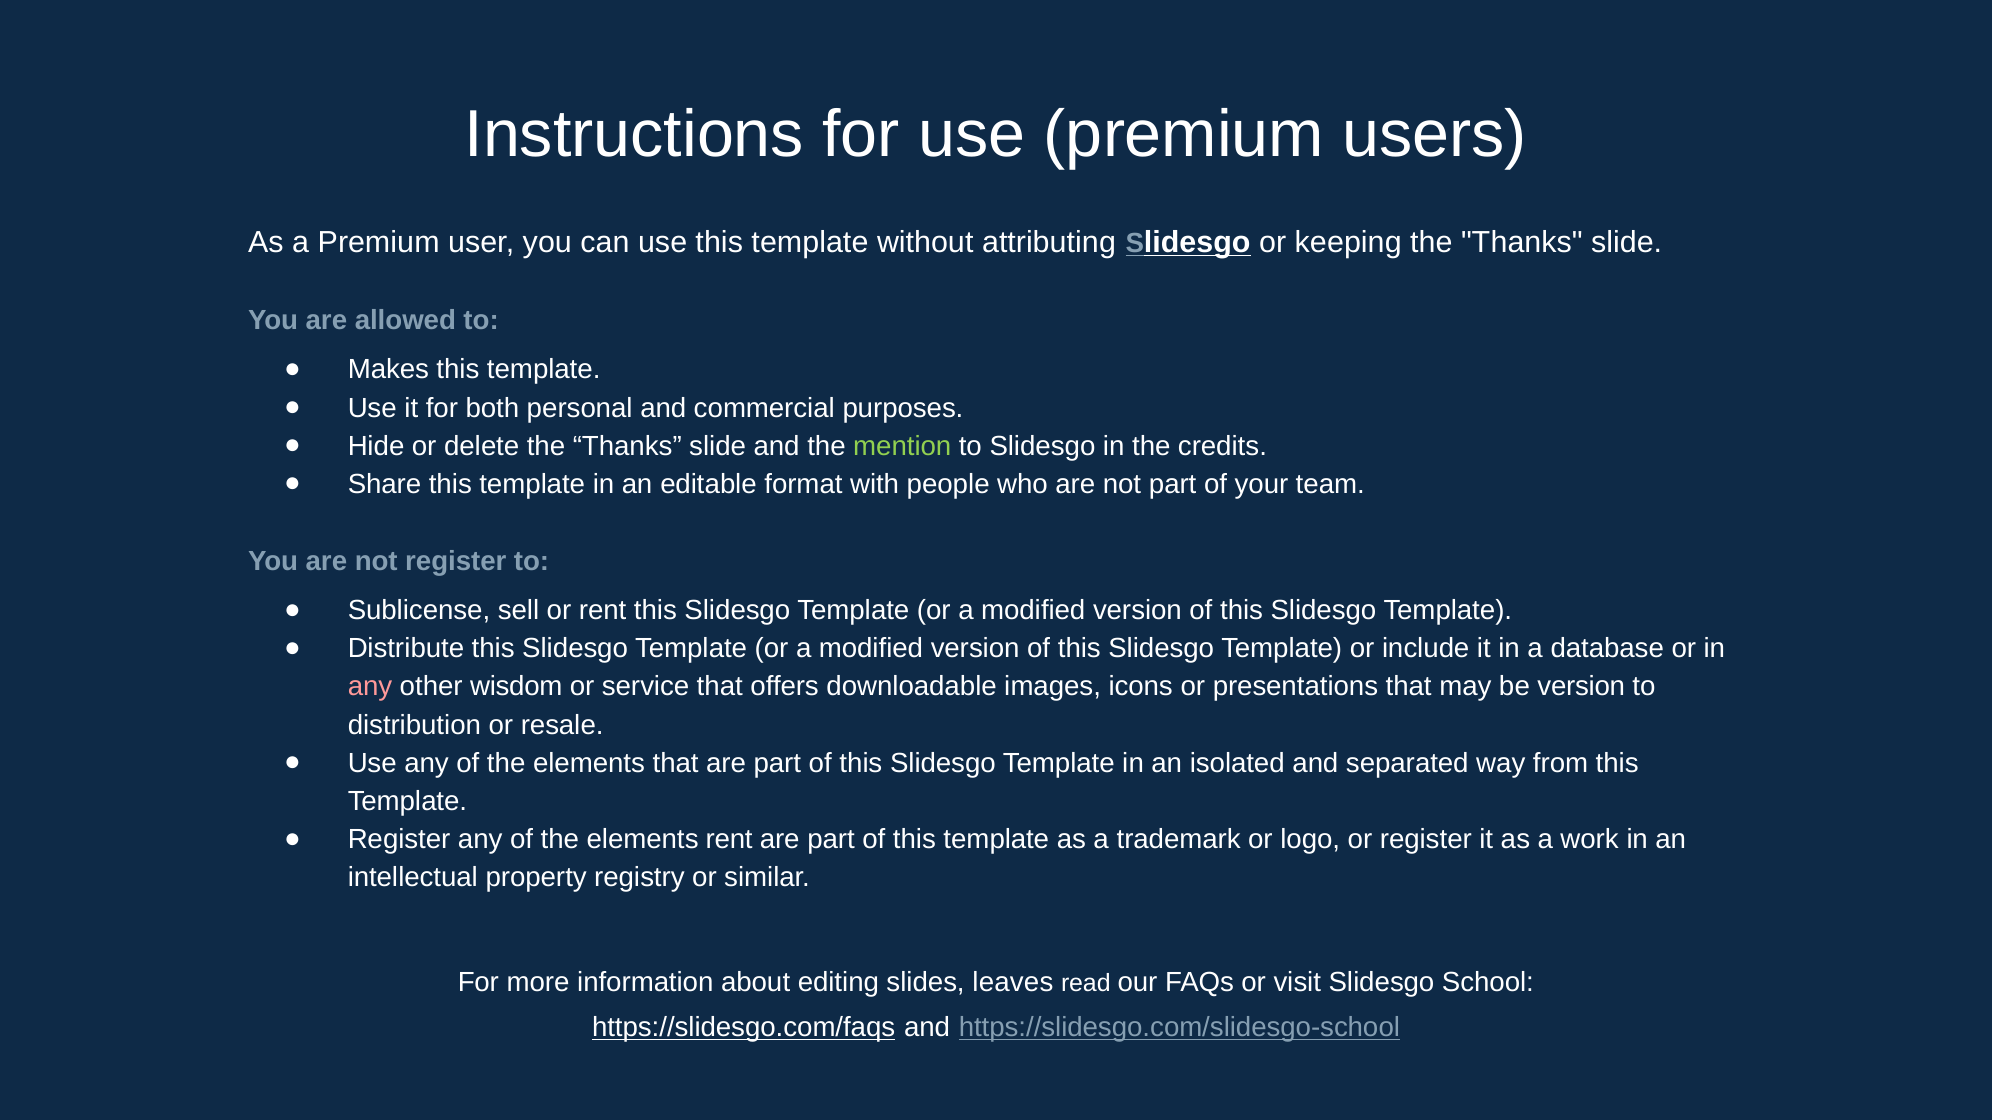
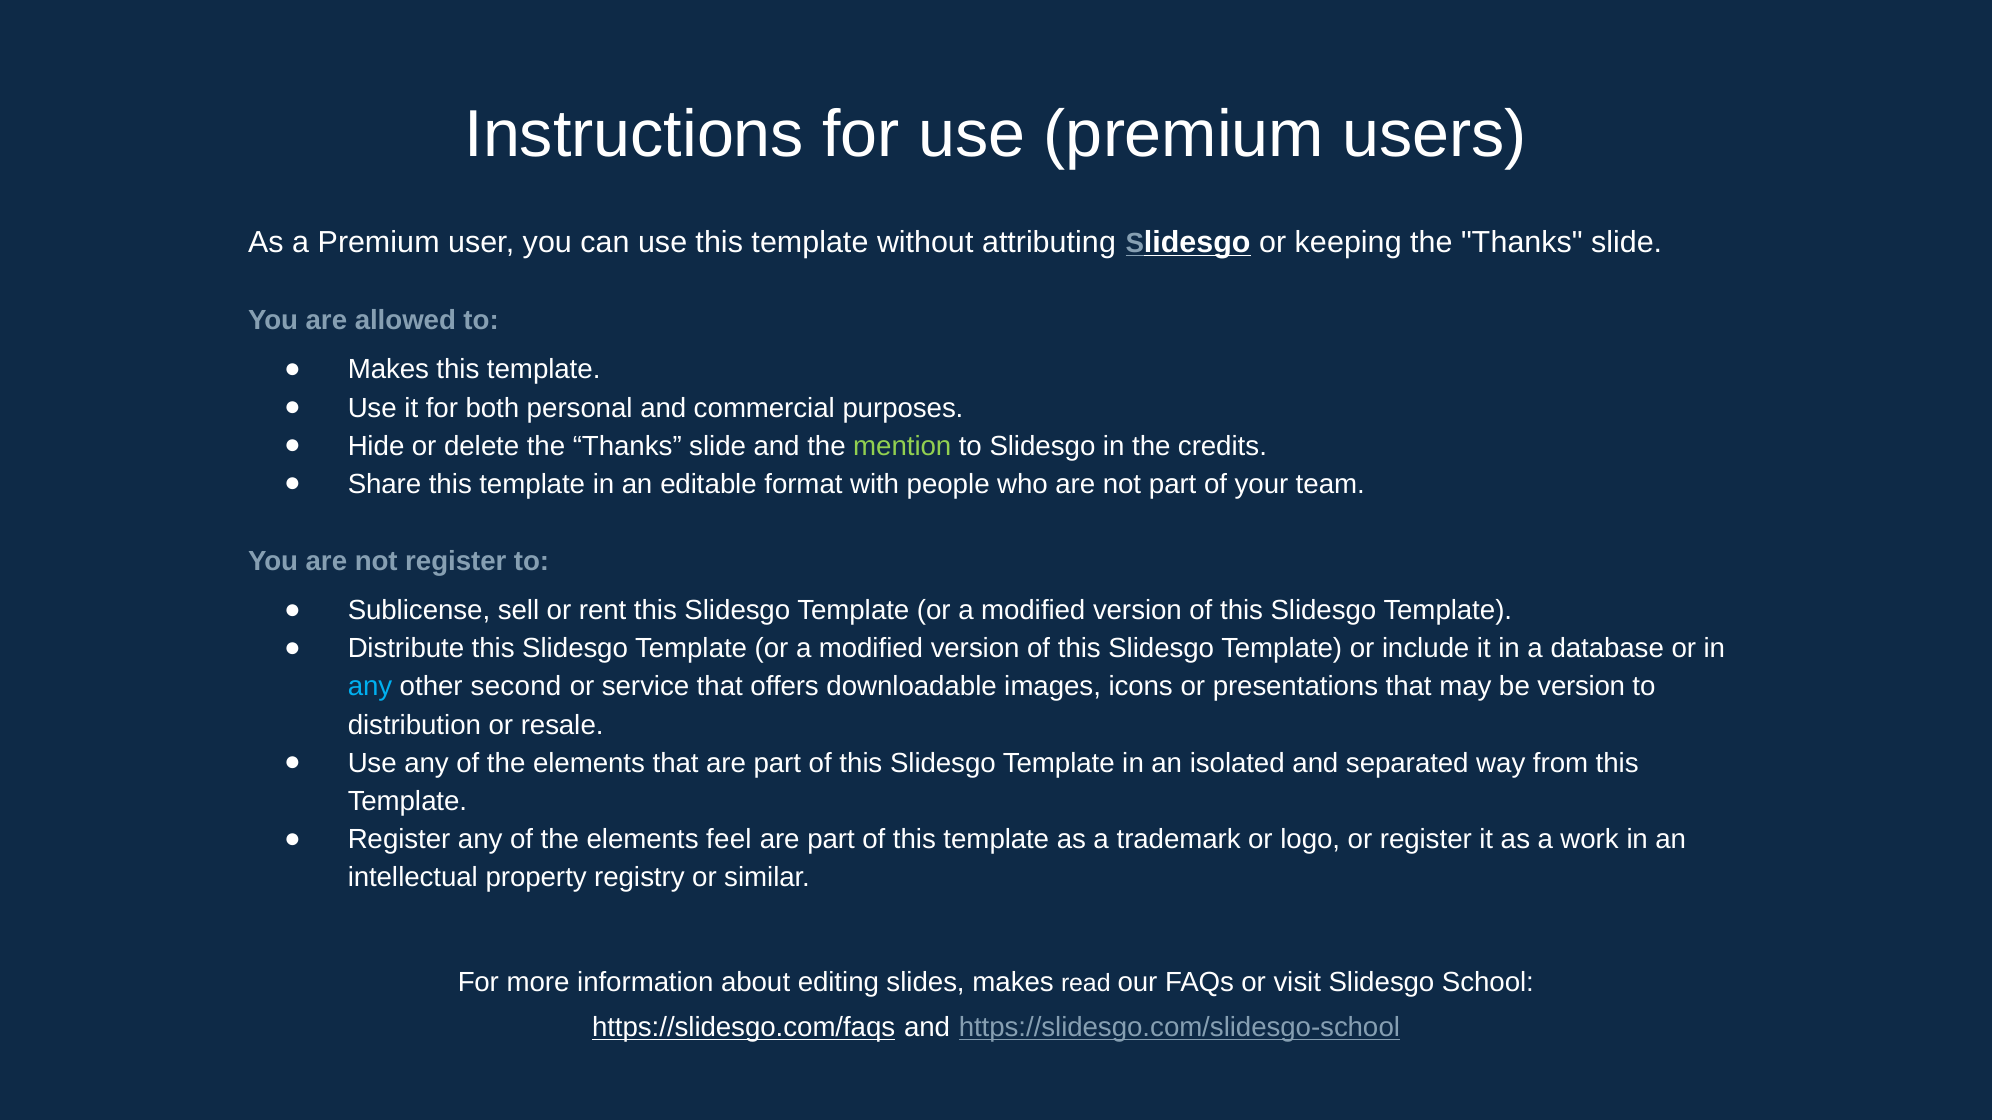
any at (370, 687) colour: pink -> light blue
wisdom: wisdom -> second
elements rent: rent -> feel
slides leaves: leaves -> makes
